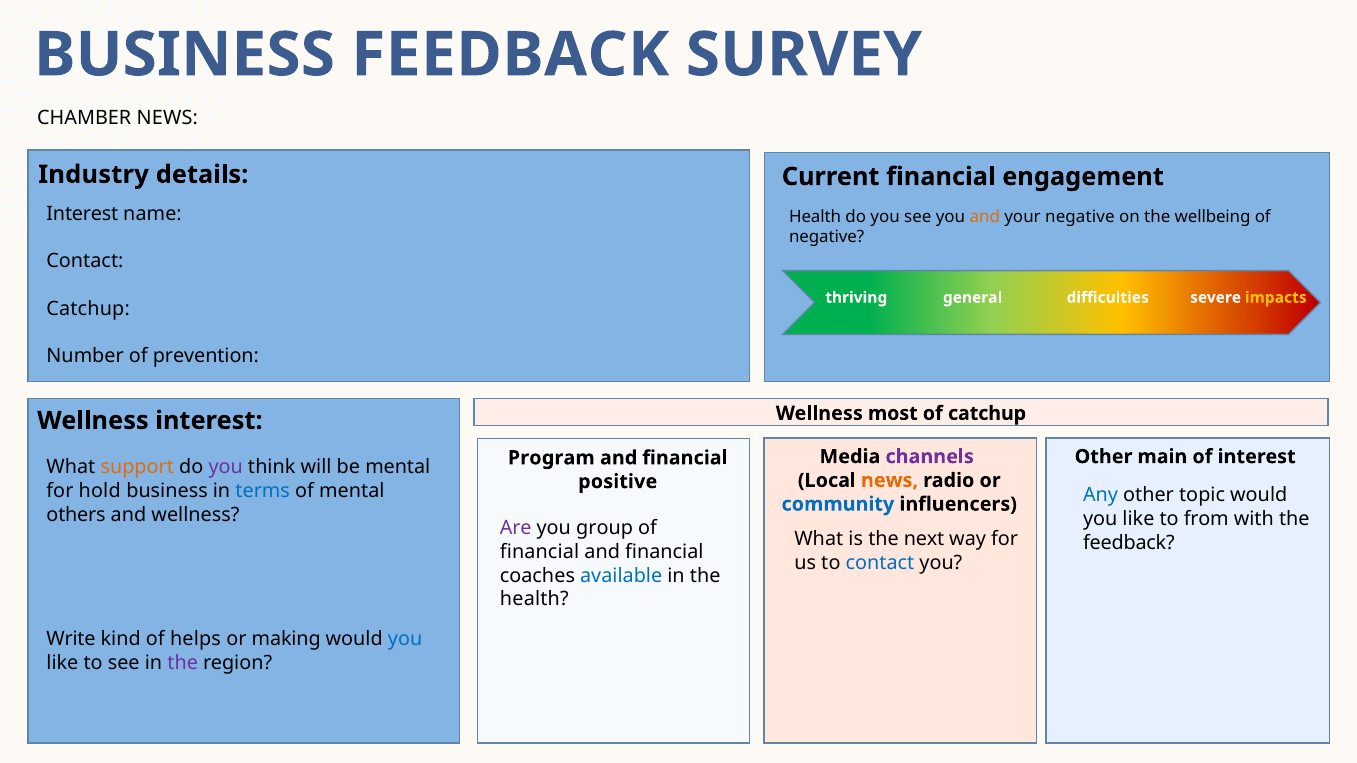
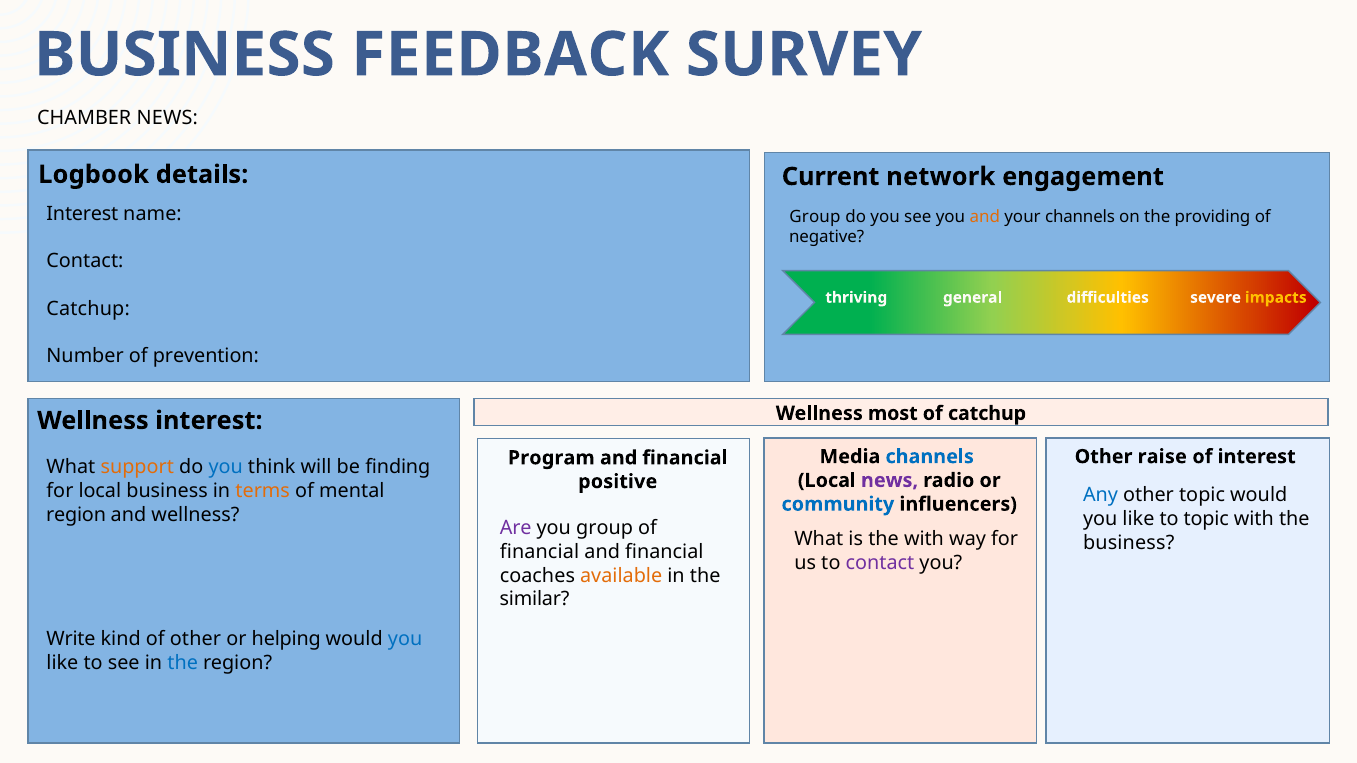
Industry: Industry -> Logbook
Current financial: financial -> network
Health at (815, 217): Health -> Group
your negative: negative -> channels
wellbeing: wellbeing -> providing
channels at (930, 457) colour: purple -> blue
main: main -> raise
you at (226, 467) colour: purple -> blue
be mental: mental -> finding
news at (890, 481) colour: orange -> purple
for hold: hold -> local
terms colour: blue -> orange
others at (76, 515): others -> region
to from: from -> topic
the next: next -> with
feedback at (1129, 543): feedback -> business
contact at (880, 563) colour: blue -> purple
available colour: blue -> orange
health at (534, 600): health -> similar
of helps: helps -> other
making: making -> helping
the at (183, 663) colour: purple -> blue
